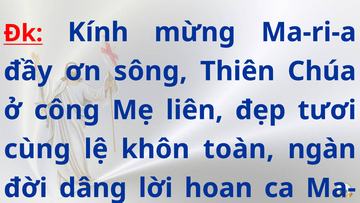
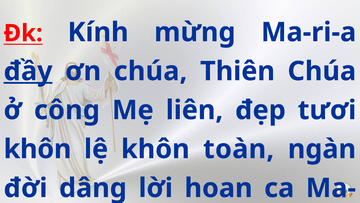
đầy underline: none -> present
ơn sông: sông -> chúa
cùng at (37, 149): cùng -> khôn
